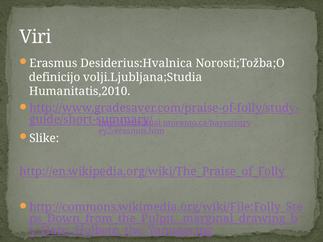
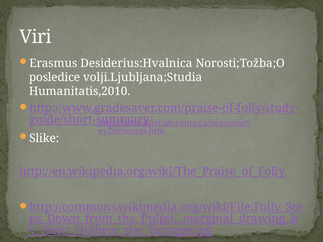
definicijo: definicijo -> posledice
